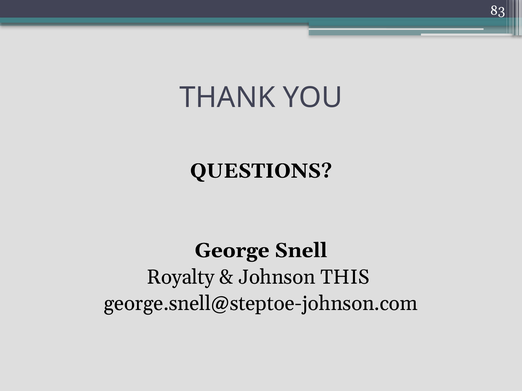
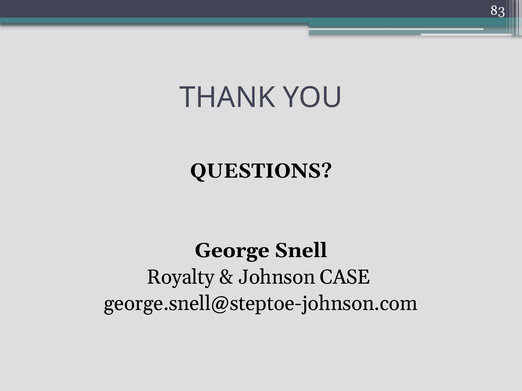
THIS: THIS -> CASE
